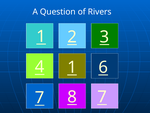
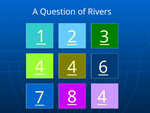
4 1: 1 -> 4
8 7: 7 -> 4
